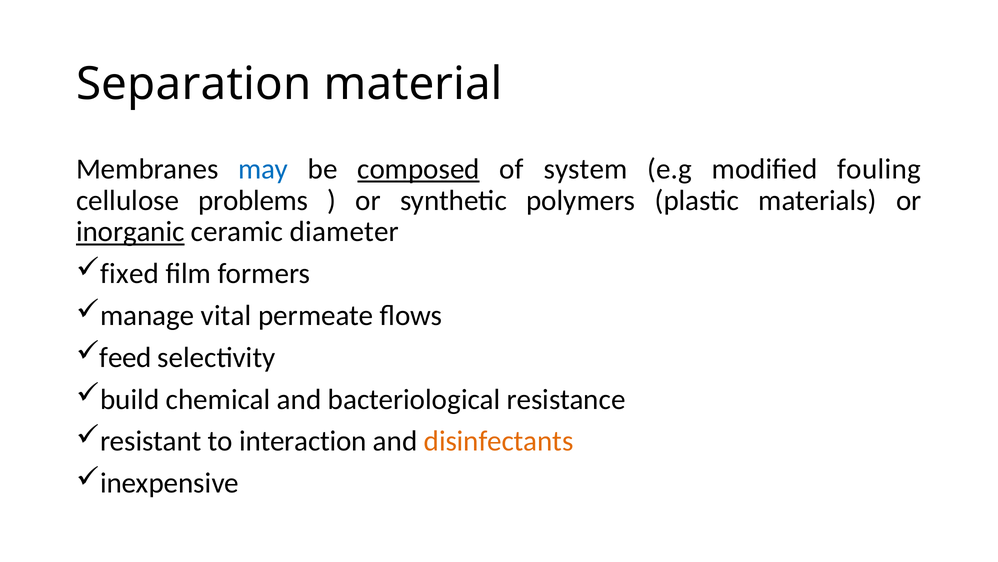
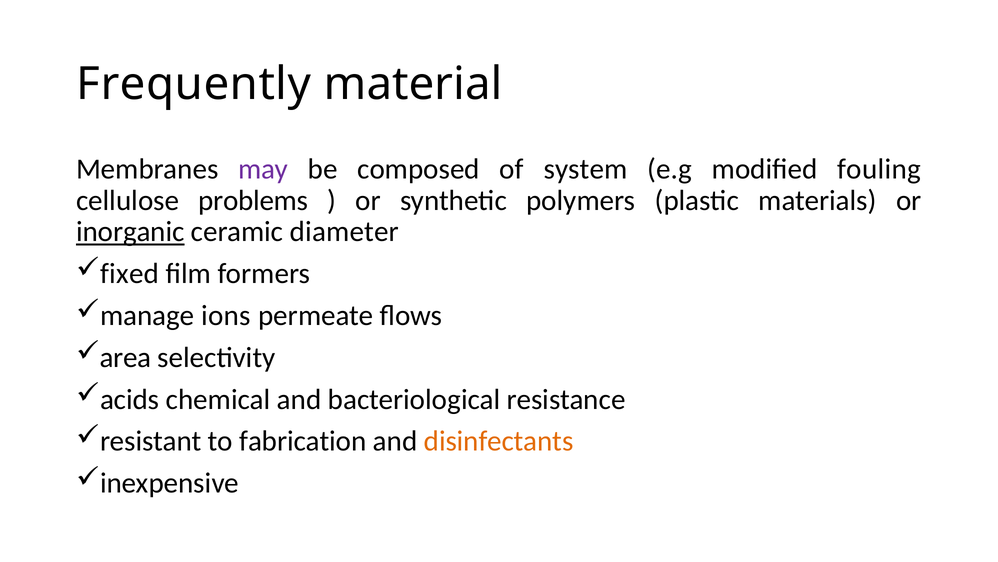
Separation: Separation -> Frequently
may colour: blue -> purple
composed underline: present -> none
vital: vital -> ions
feed: feed -> area
build: build -> acids
interaction: interaction -> fabrication
